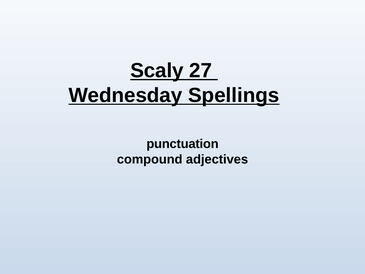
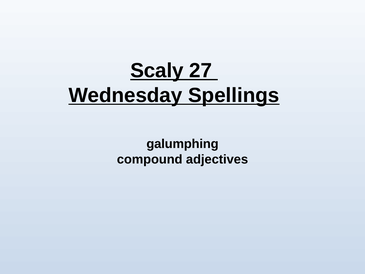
punctuation: punctuation -> galumphing
